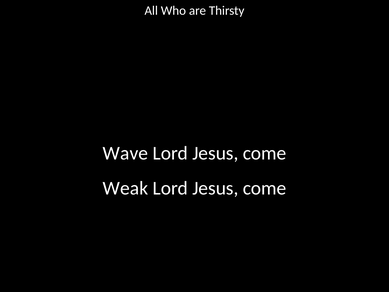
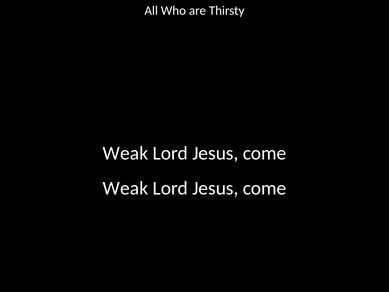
Wave at (125, 153): Wave -> Weak
